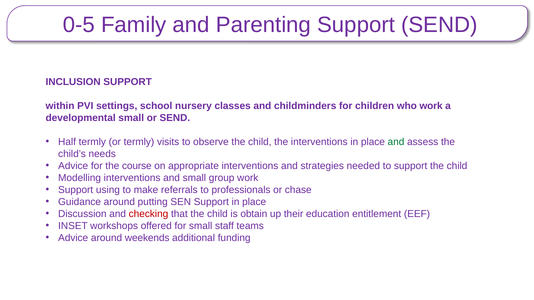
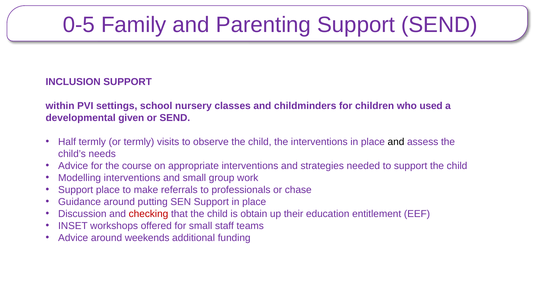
who work: work -> used
developmental small: small -> given
and at (396, 142) colour: green -> black
Support using: using -> place
